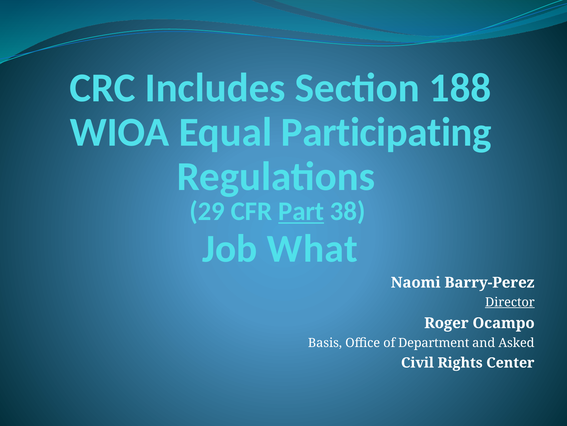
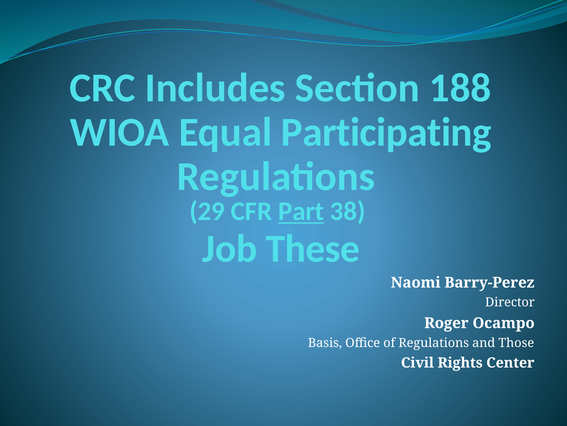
What: What -> These
Director underline: present -> none
of Department: Department -> Regulations
Asked: Asked -> Those
